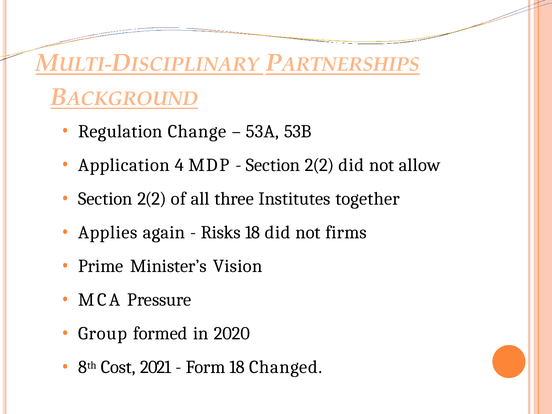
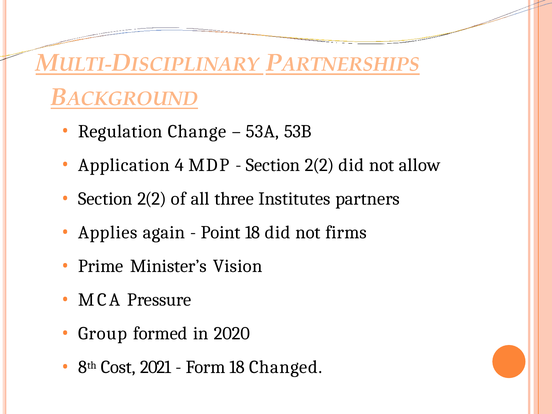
together: together -> partners
Risks: Risks -> Point
